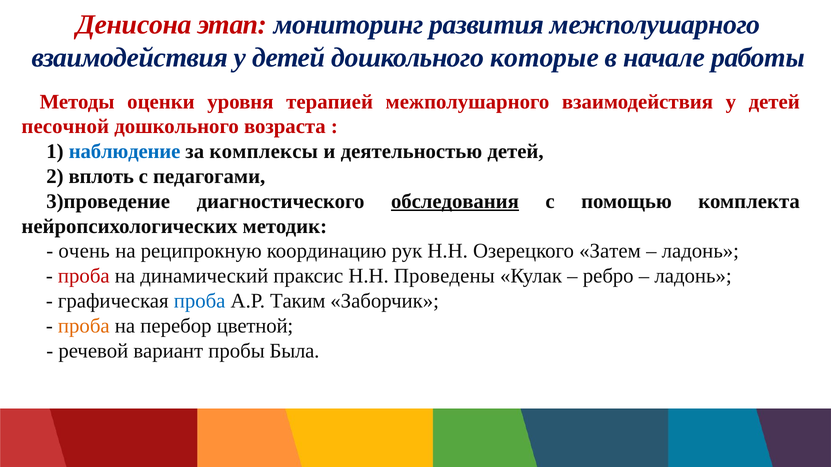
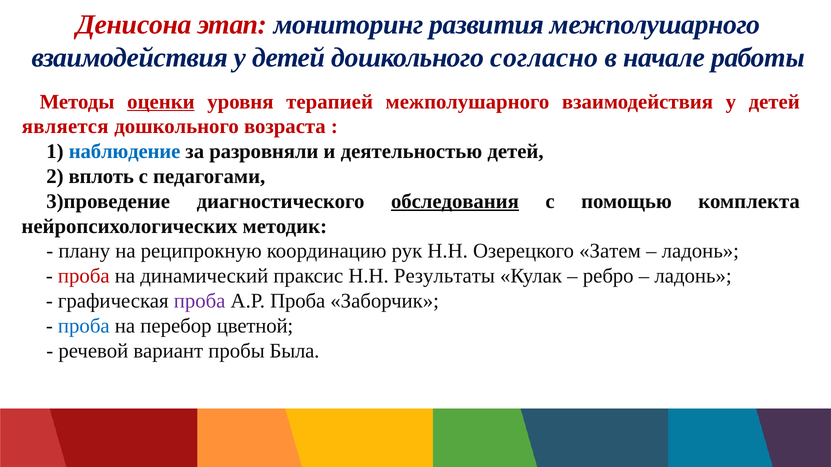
которые: которые -> согласно
оценки underline: none -> present
песочной: песочной -> является
комплексы: комплексы -> разровняли
очень: очень -> плану
Проведены: Проведены -> Результаты
проба at (200, 301) colour: blue -> purple
А.Р Таким: Таким -> Проба
проба at (84, 326) colour: orange -> blue
